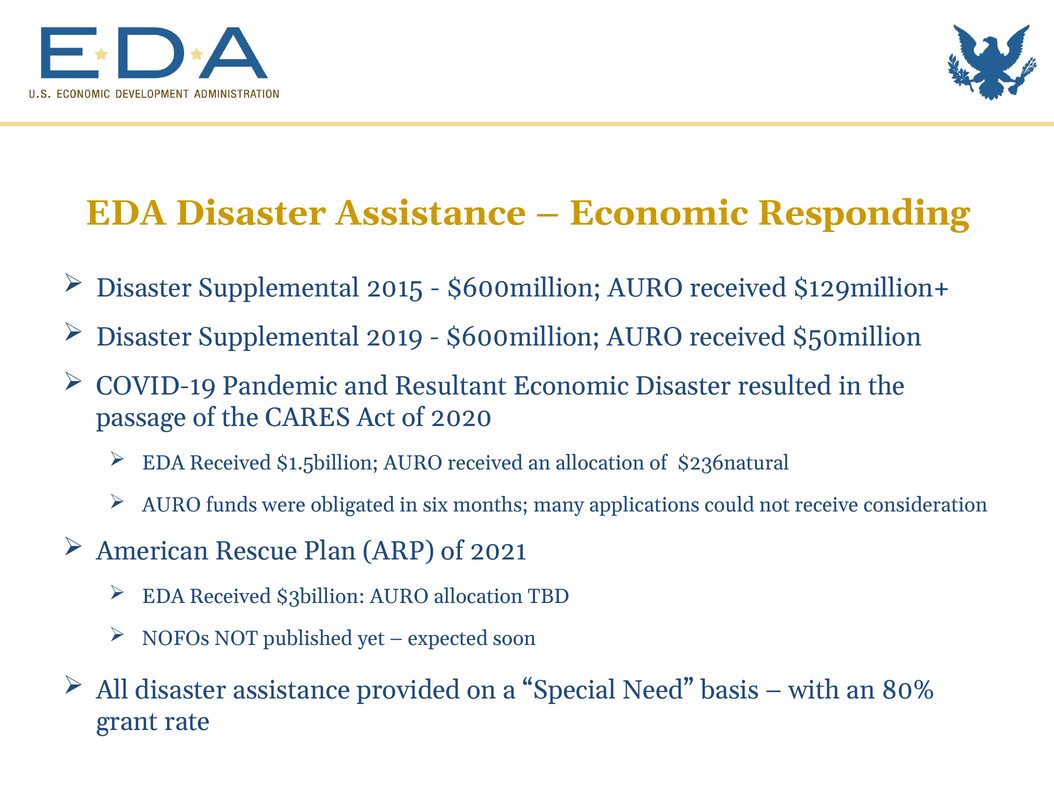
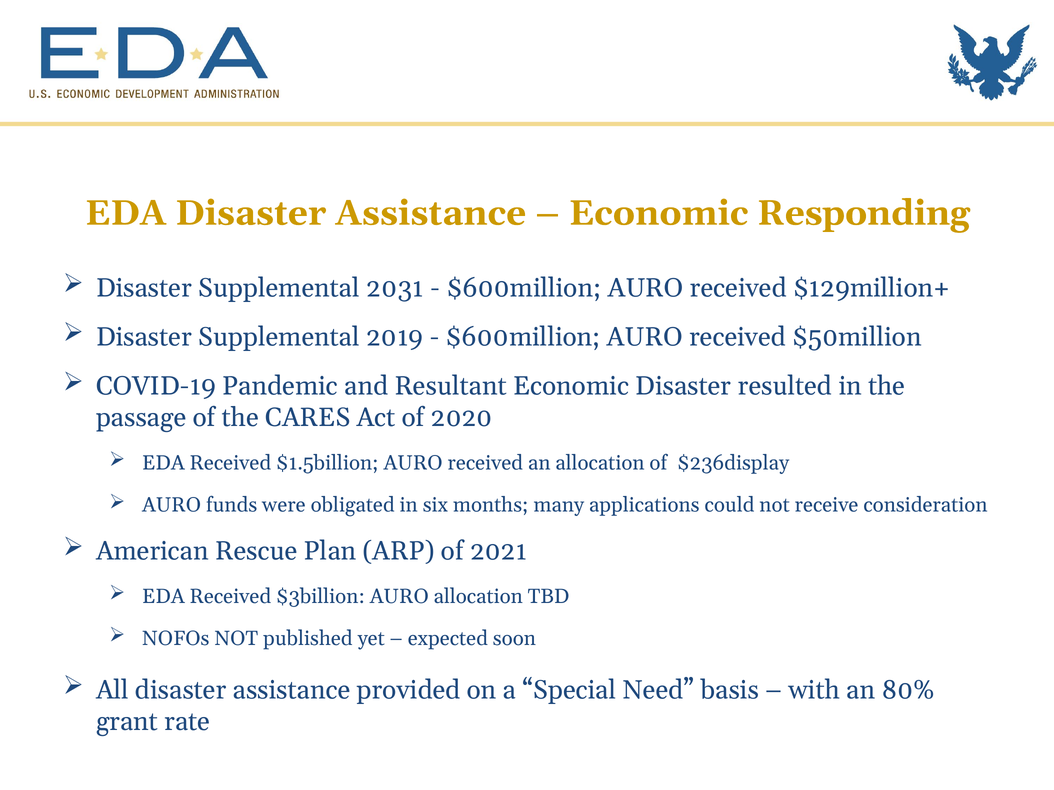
2015: 2015 -> 2031
$236natural: $236natural -> $236display
